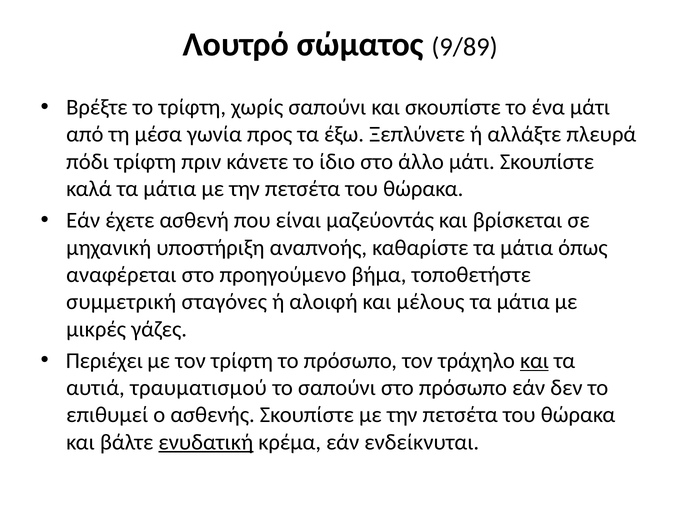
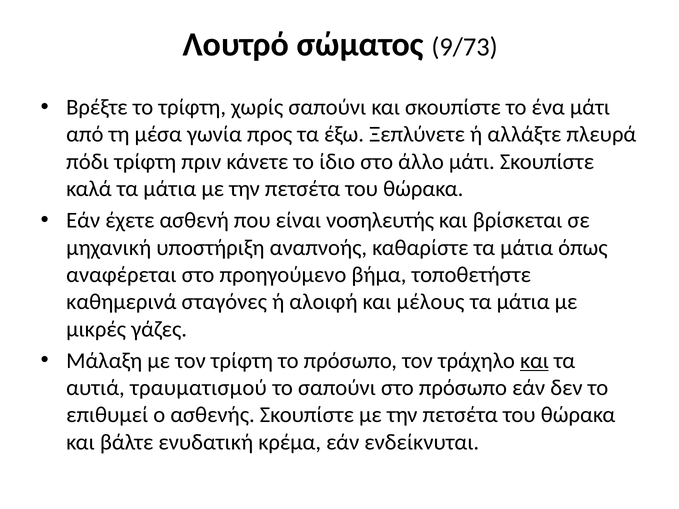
9/89: 9/89 -> 9/73
μαζεύοντάς: μαζεύοντάς -> νοσηλευτής
συμμετρική: συμμετρική -> καθημερινά
Περιέχει: Περιέχει -> Μάλαξη
ενυδατική underline: present -> none
